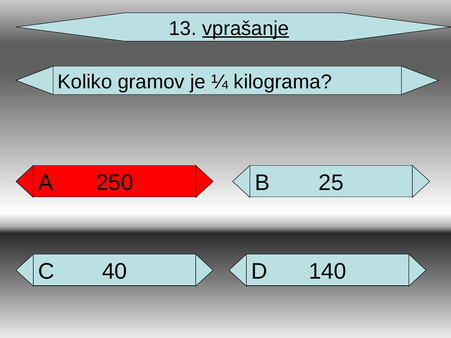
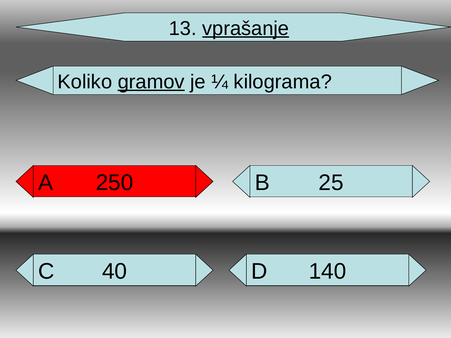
gramov underline: none -> present
